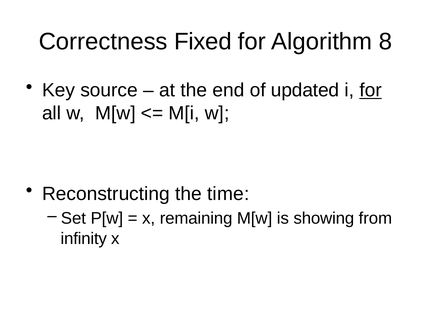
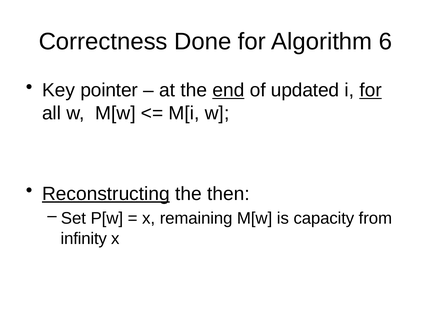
Fixed: Fixed -> Done
8: 8 -> 6
source: source -> pointer
end underline: none -> present
Reconstructing underline: none -> present
time: time -> then
showing: showing -> capacity
